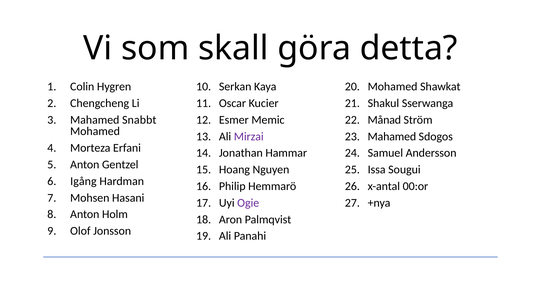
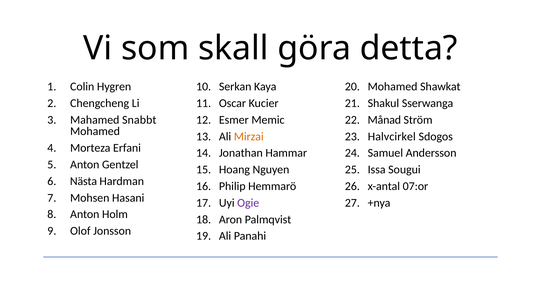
Mirzai colour: purple -> orange
Mahamed at (392, 136): Mahamed -> Halvcirkel
Igång: Igång -> Nästa
00:or: 00:or -> 07:or
